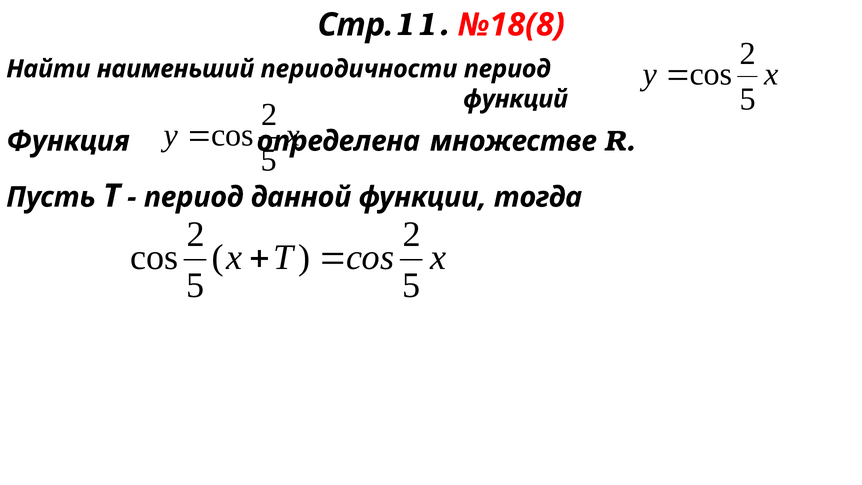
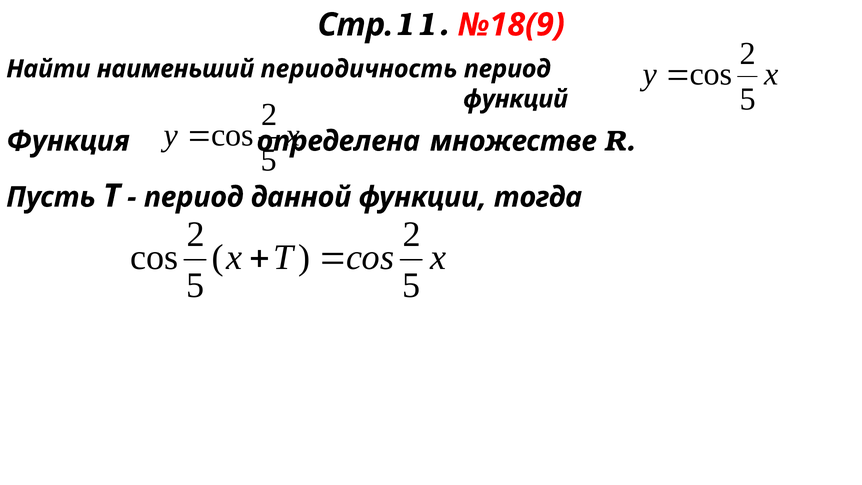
№18(8: №18(8 -> №18(9
периодичности: периодичности -> периодичность
